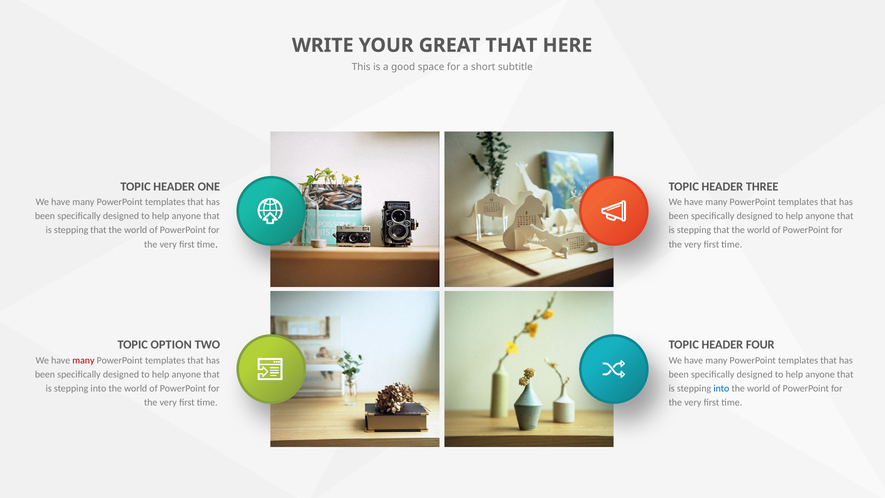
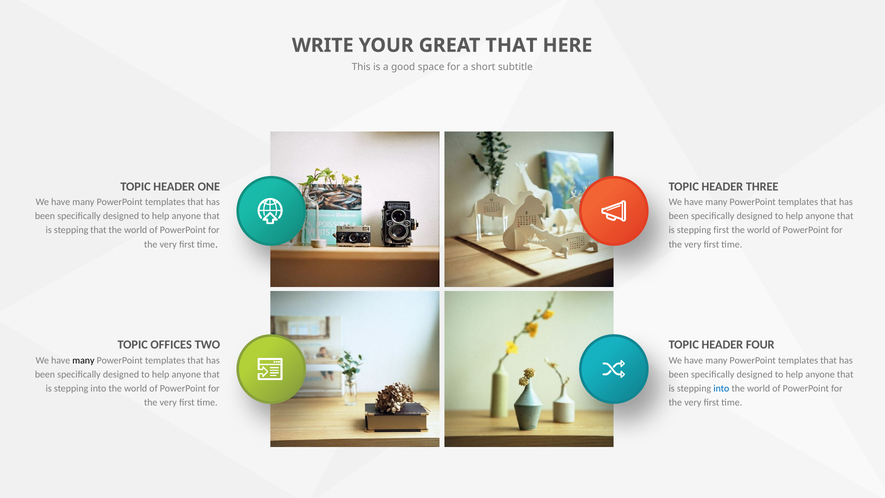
that at (721, 230): that -> first
OPTION: OPTION -> OFFICES
many at (83, 360) colour: red -> black
